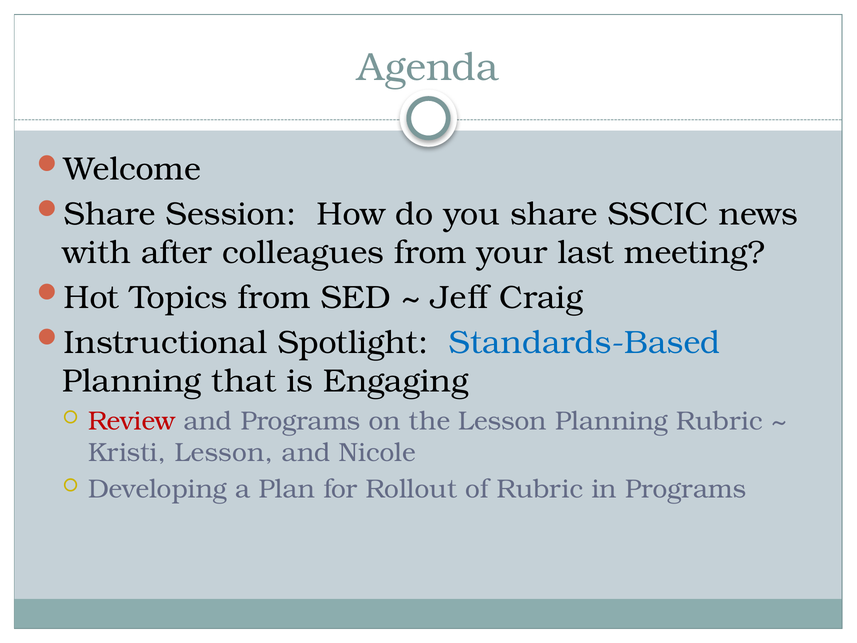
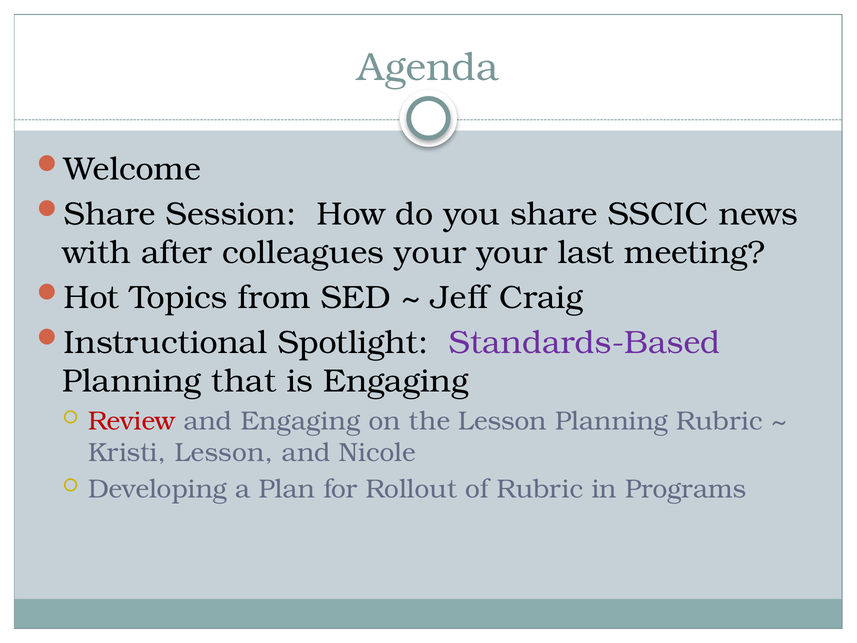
colleagues from: from -> your
Standards-Based colour: blue -> purple
and Programs: Programs -> Engaging
